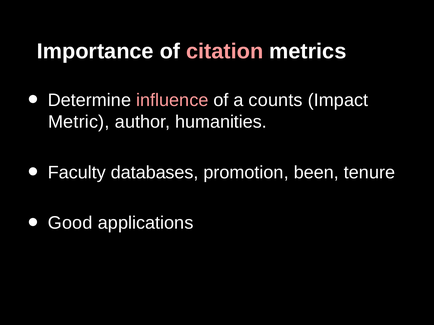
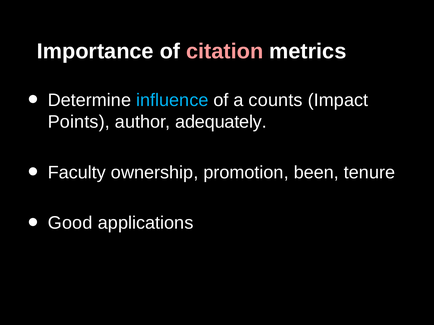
influence colour: pink -> light blue
Metric: Metric -> Points
humanities: humanities -> adequately
databases: databases -> ownership
